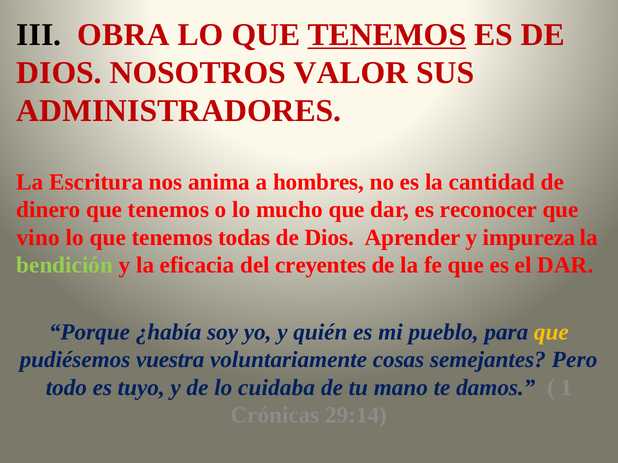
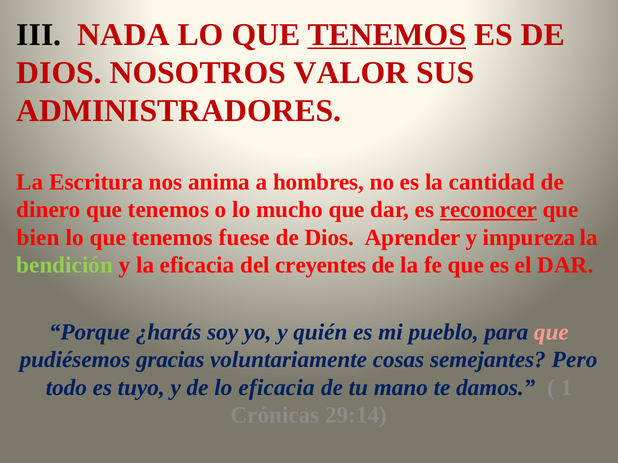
OBRA: OBRA -> NADA
reconocer underline: none -> present
vino: vino -> bien
todas: todas -> fuese
¿había: ¿había -> ¿harás
que at (551, 332) colour: yellow -> pink
vuestra: vuestra -> gracias
lo cuidaba: cuidaba -> eficacia
